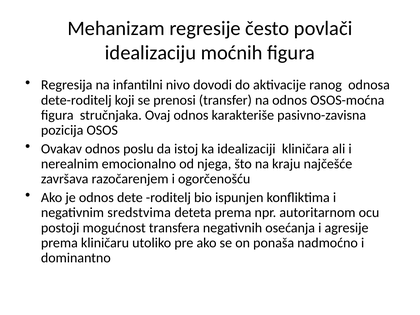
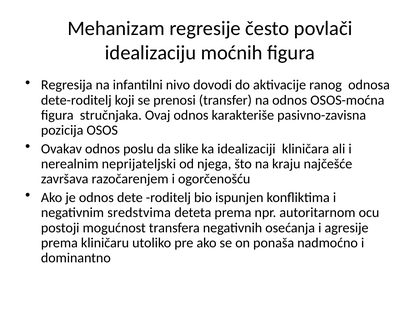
istoj: istoj -> slike
emocionalno: emocionalno -> neprijateljski
